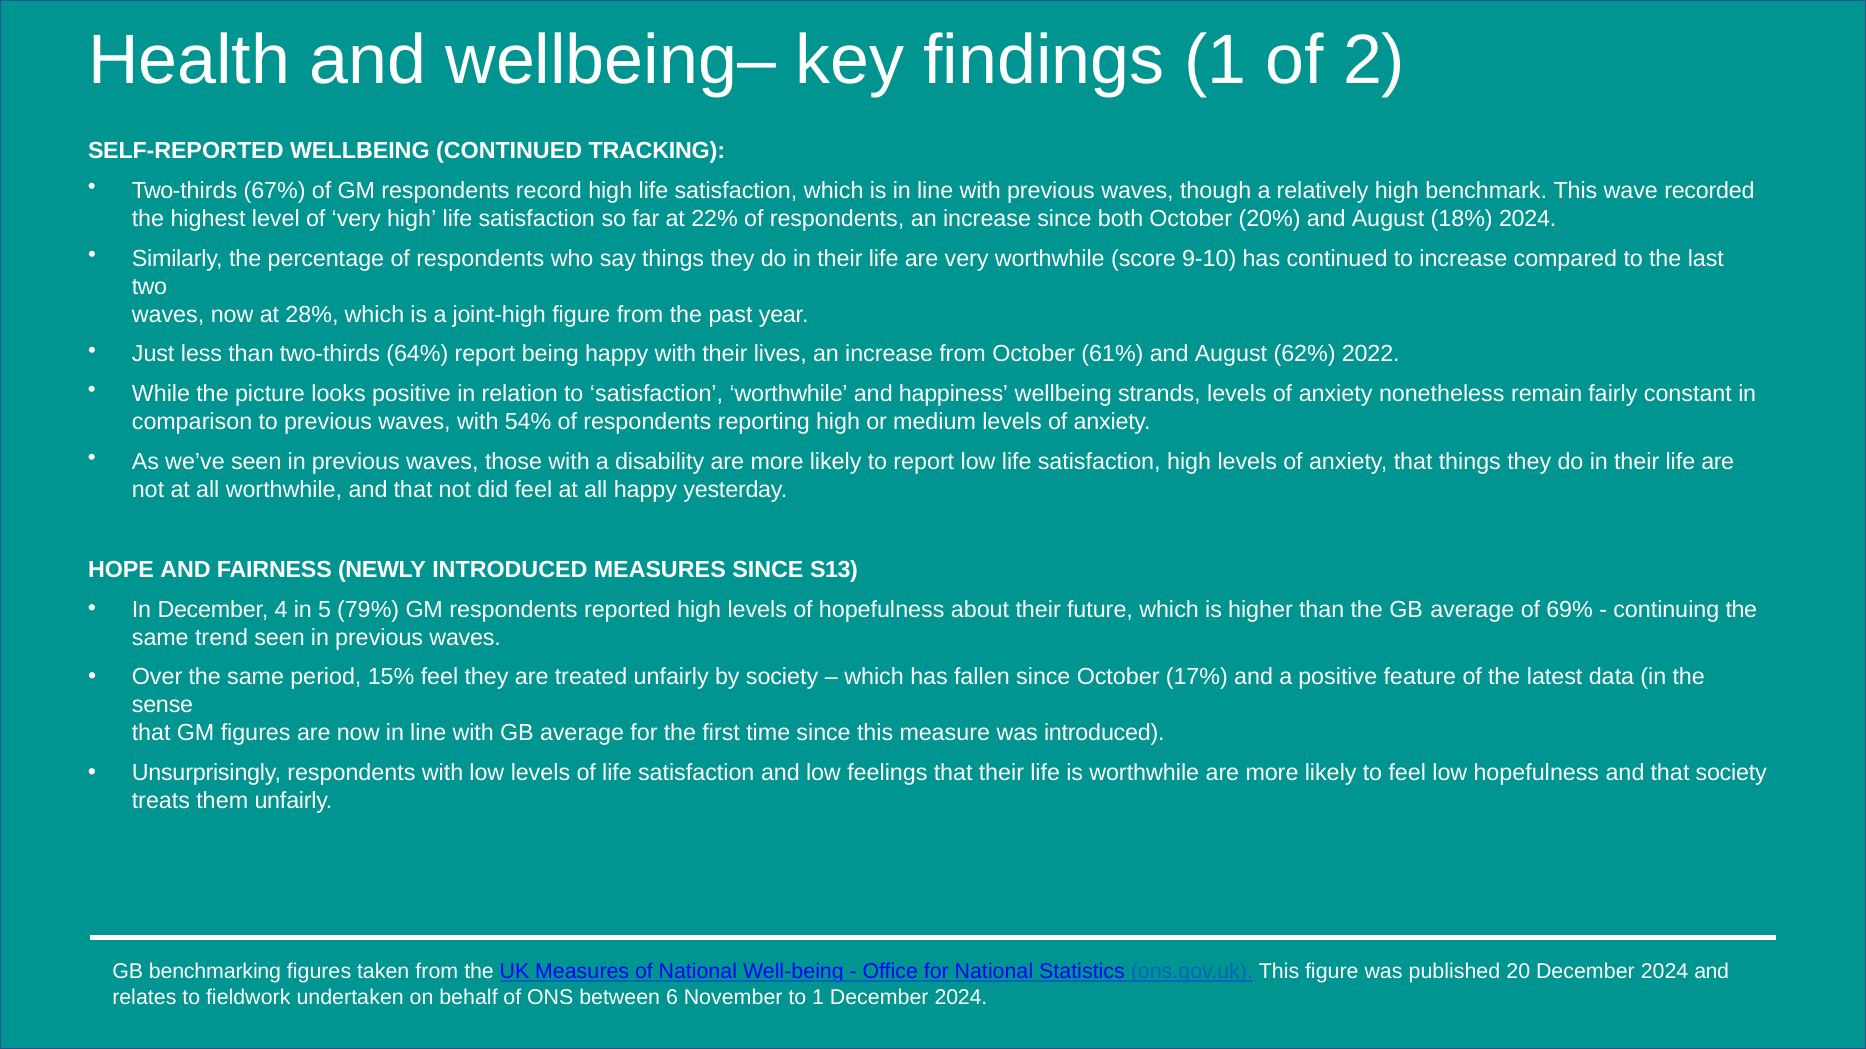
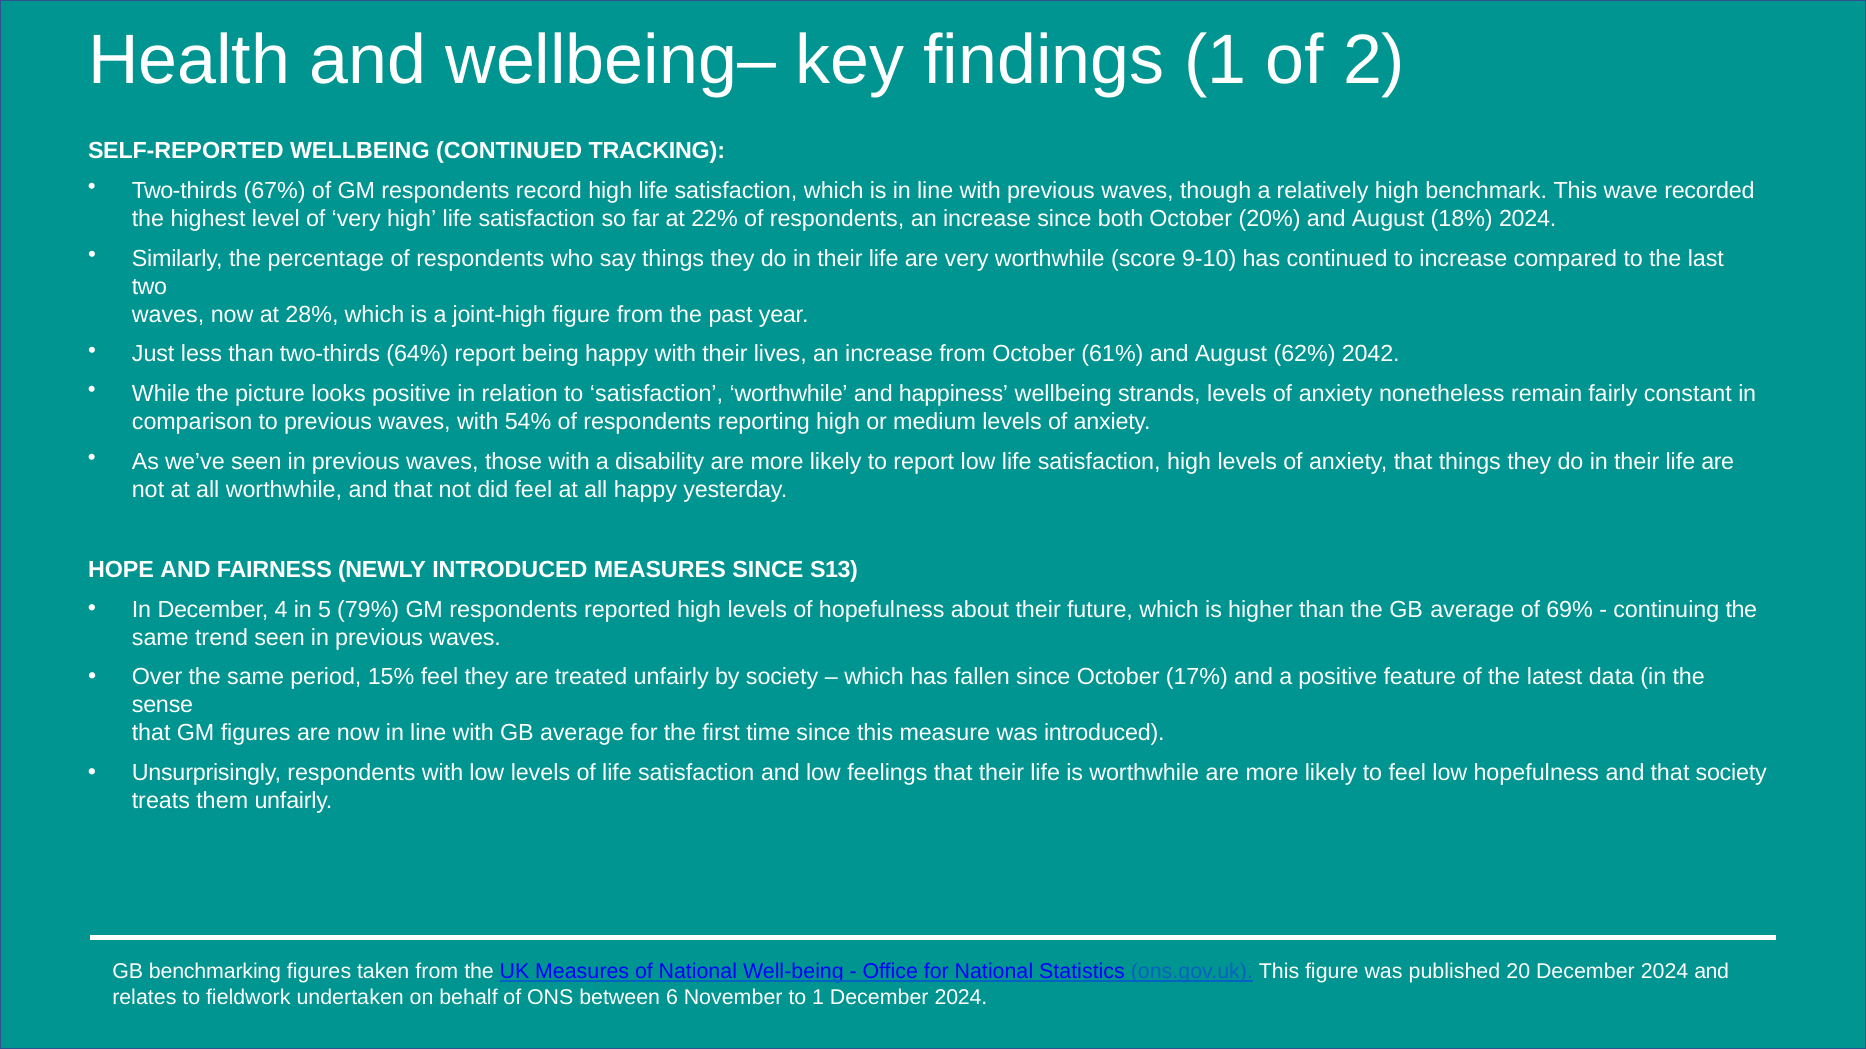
2022: 2022 -> 2042
